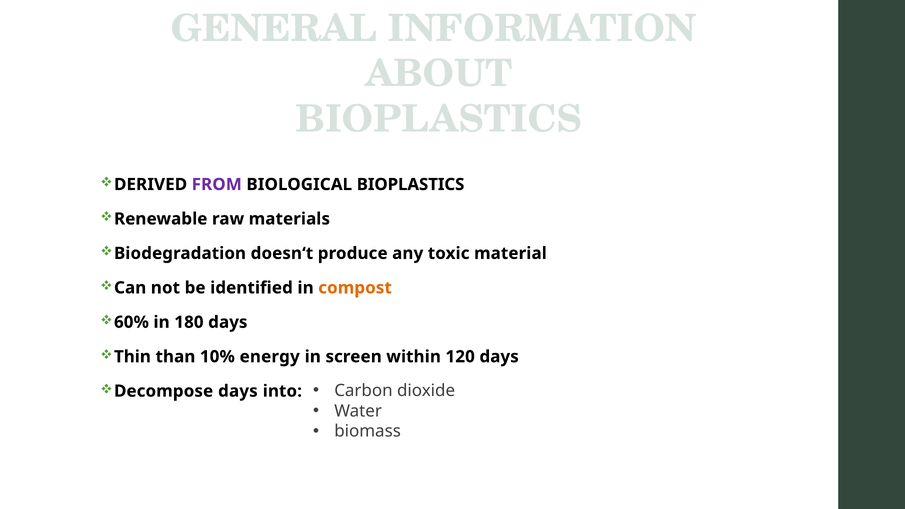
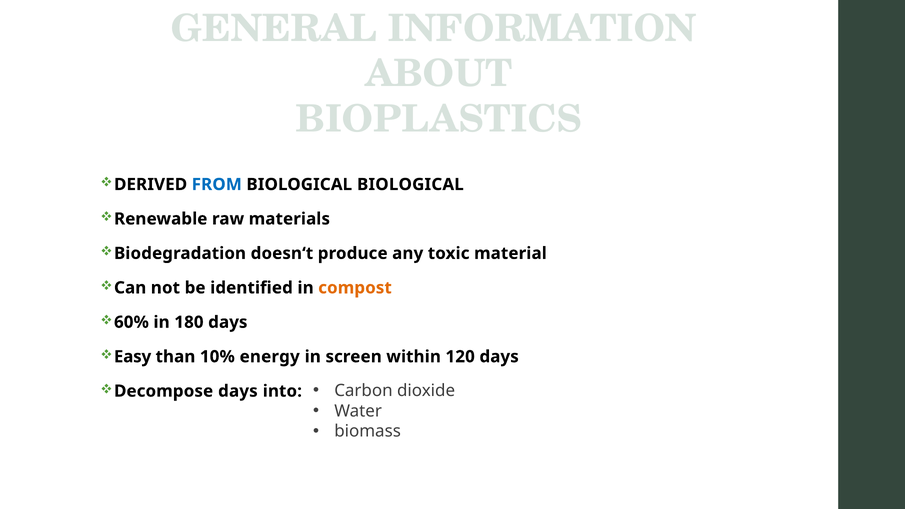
FROM colour: purple -> blue
BIOLOGICAL BIOPLASTICS: BIOPLASTICS -> BIOLOGICAL
Thin: Thin -> Easy
